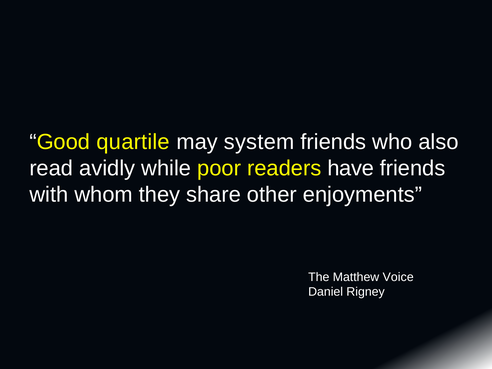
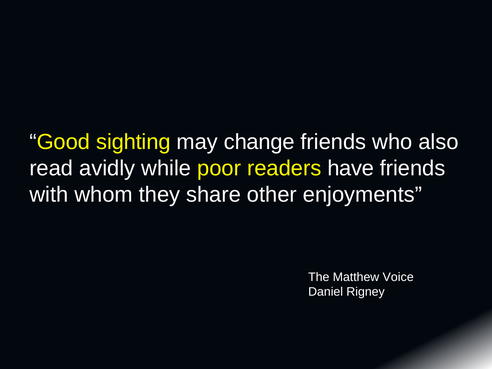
quartile: quartile -> sighting
system: system -> change
